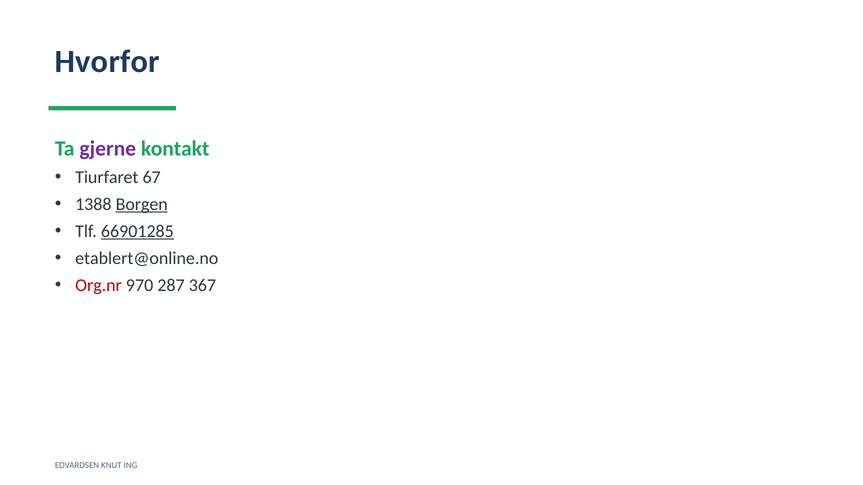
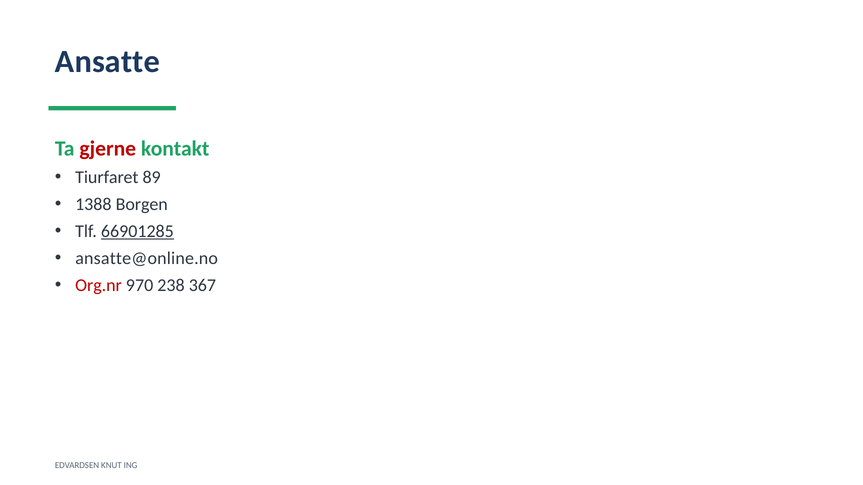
Hvorfor: Hvorfor -> Ansatte
gjerne colour: purple -> red
67: 67 -> 89
Borgen underline: present -> none
etablert@online.no: etablert@online.no -> ansatte@online.no
287: 287 -> 238
